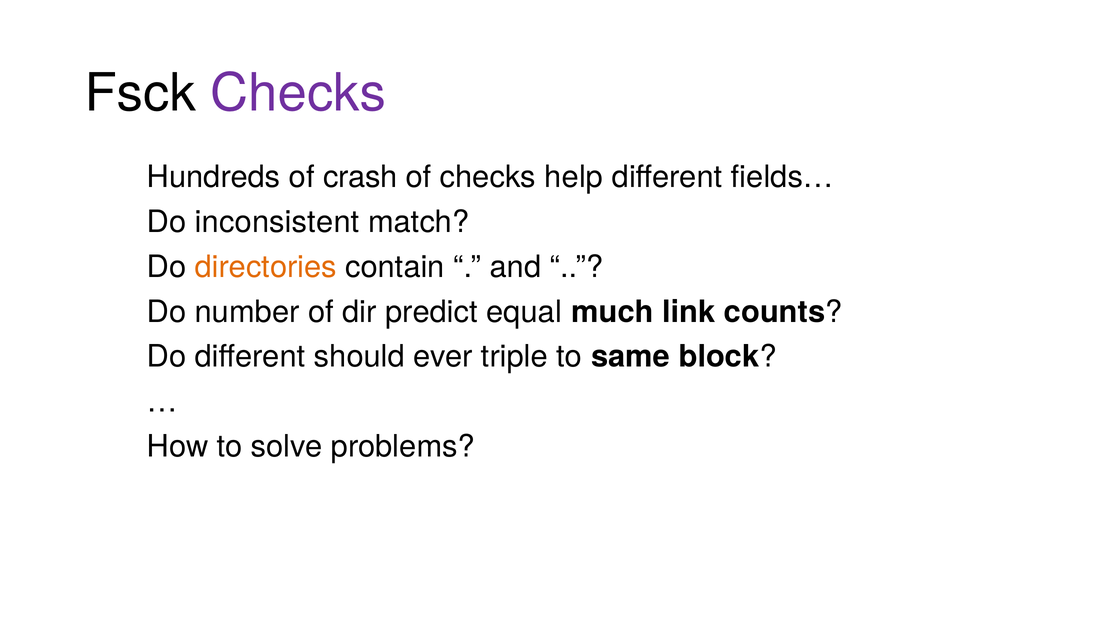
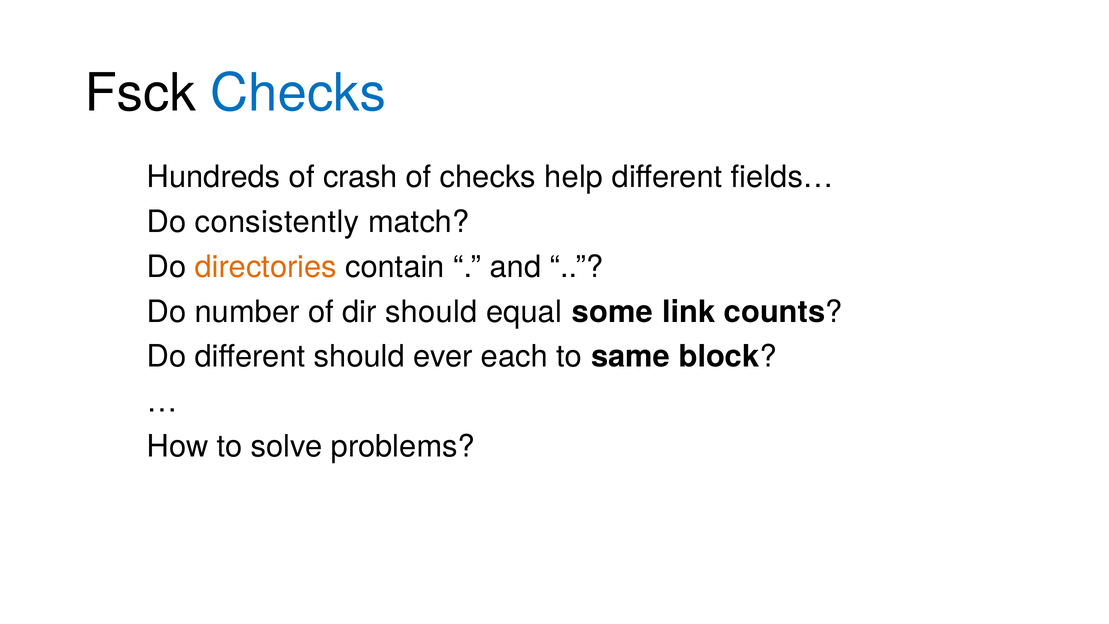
Checks at (298, 93) colour: purple -> blue
inconsistent: inconsistent -> consistently
dir predict: predict -> should
much: much -> some
triple: triple -> each
